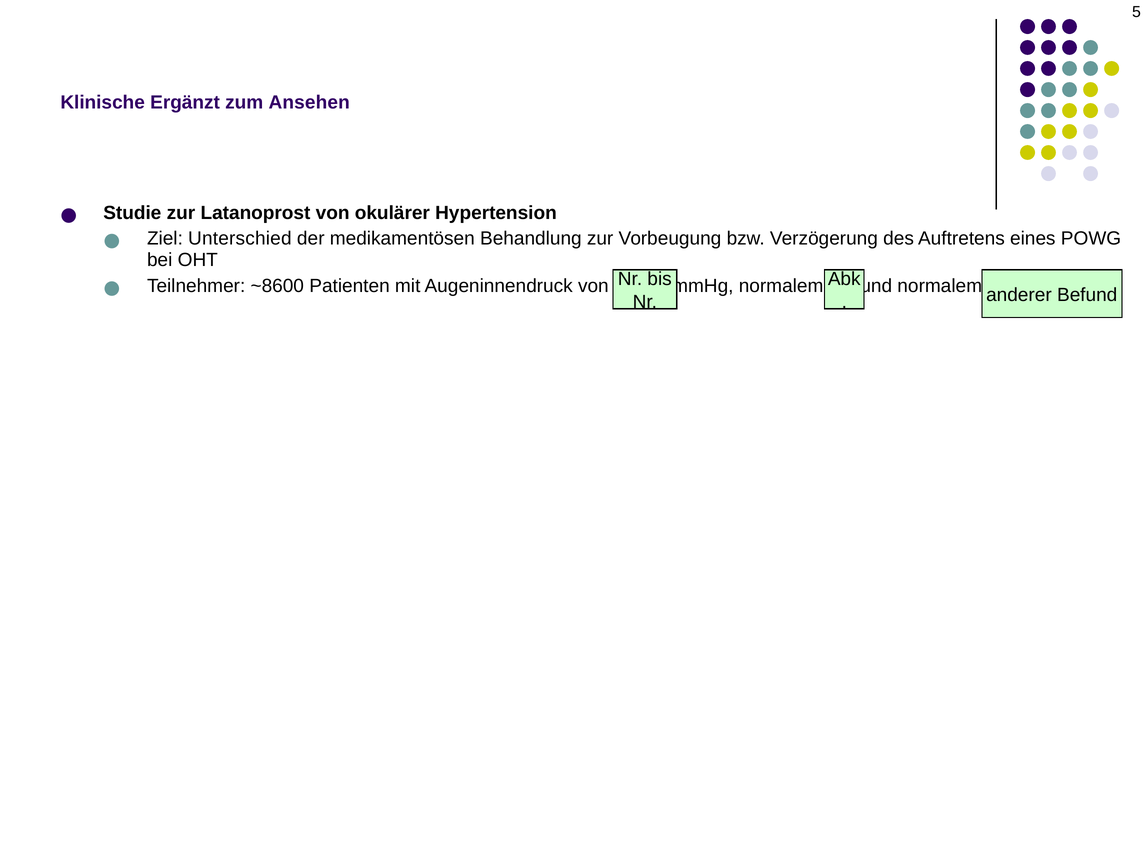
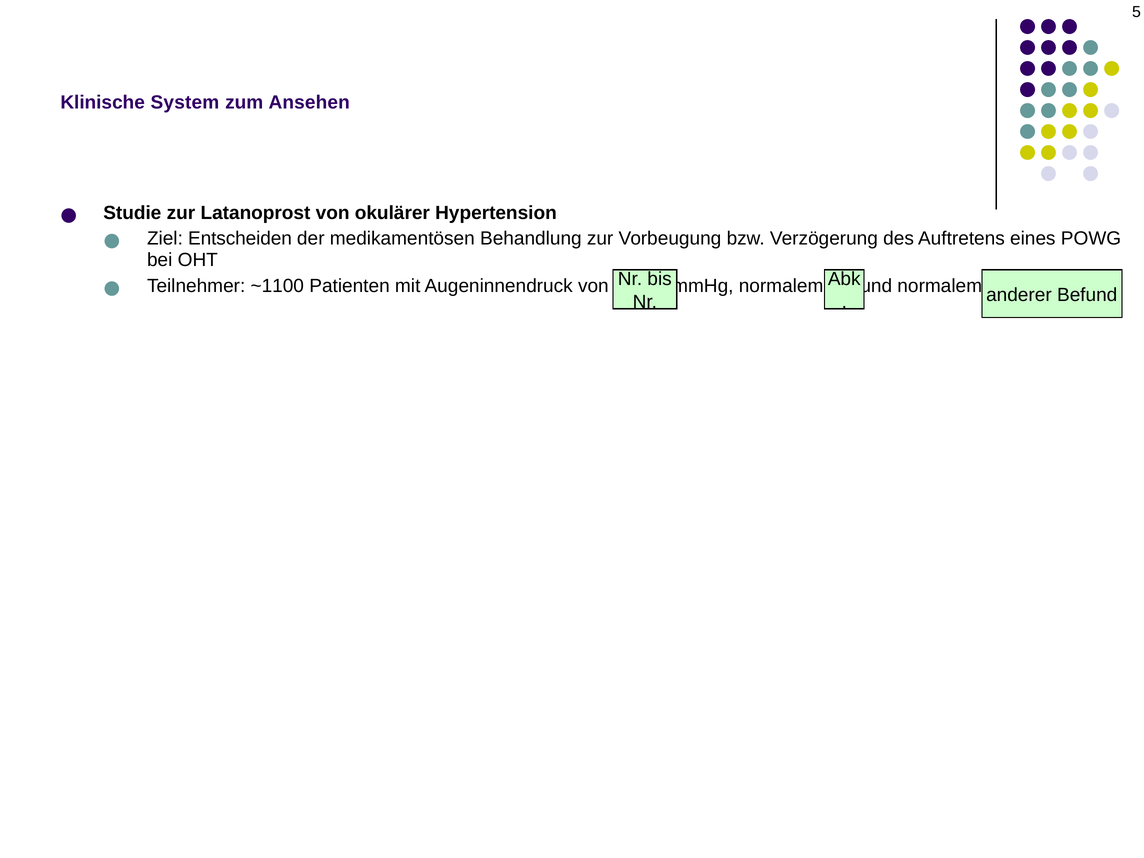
Ergänzt: Ergänzt -> System
Unterschied: Unterschied -> Entscheiden
~8600: ~8600 -> ~1100
